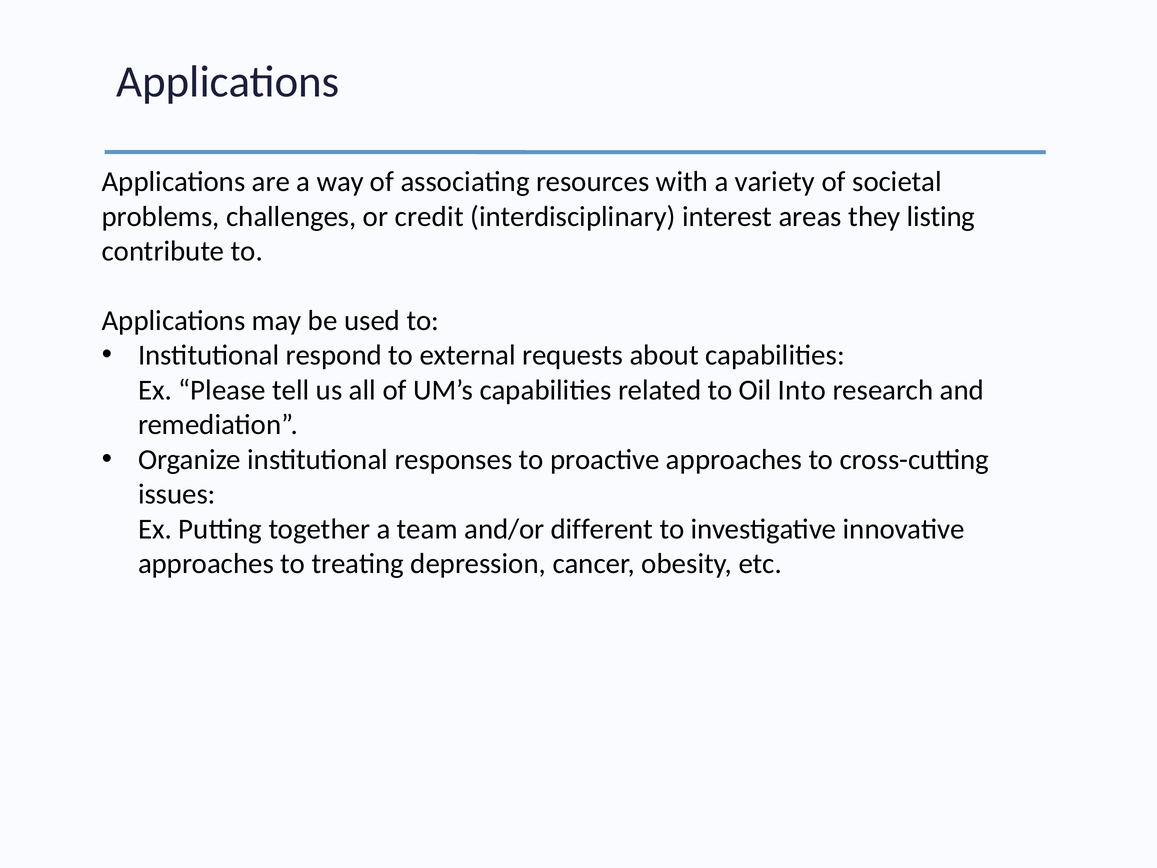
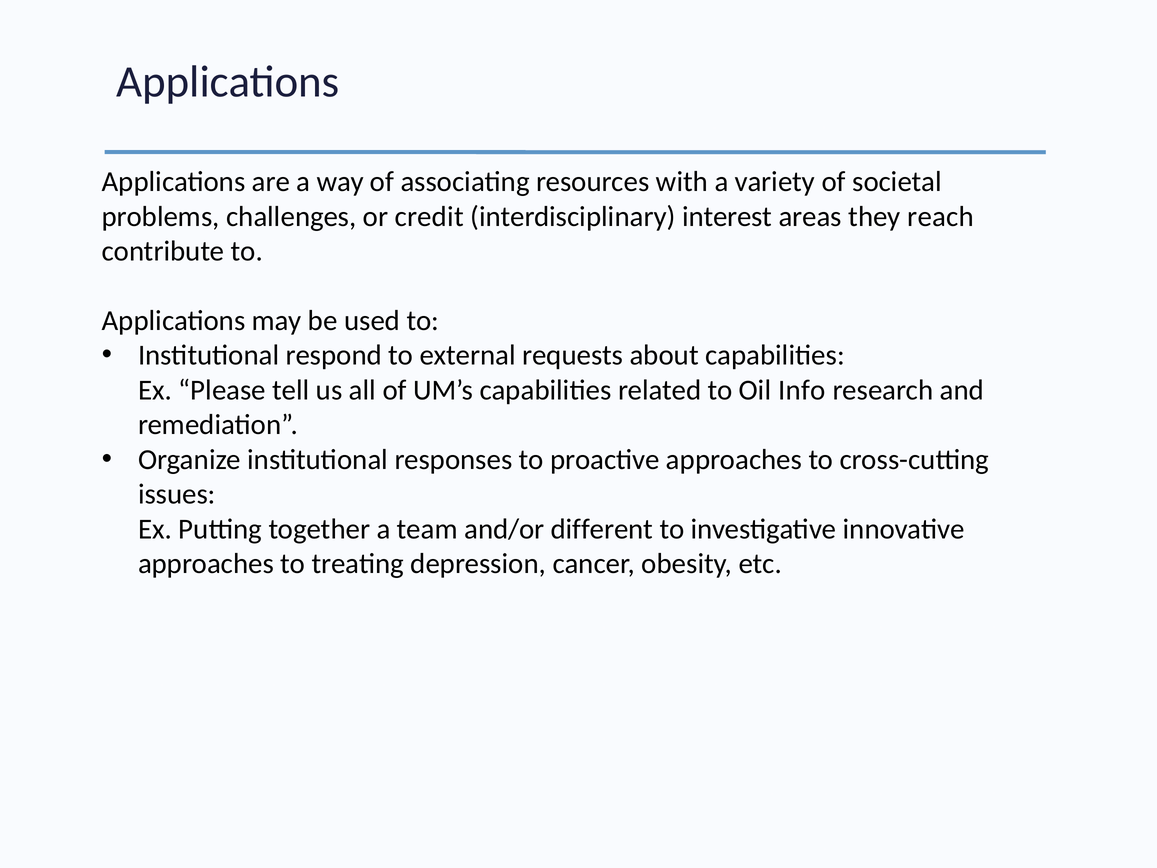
listing: listing -> reach
Into: Into -> Info
